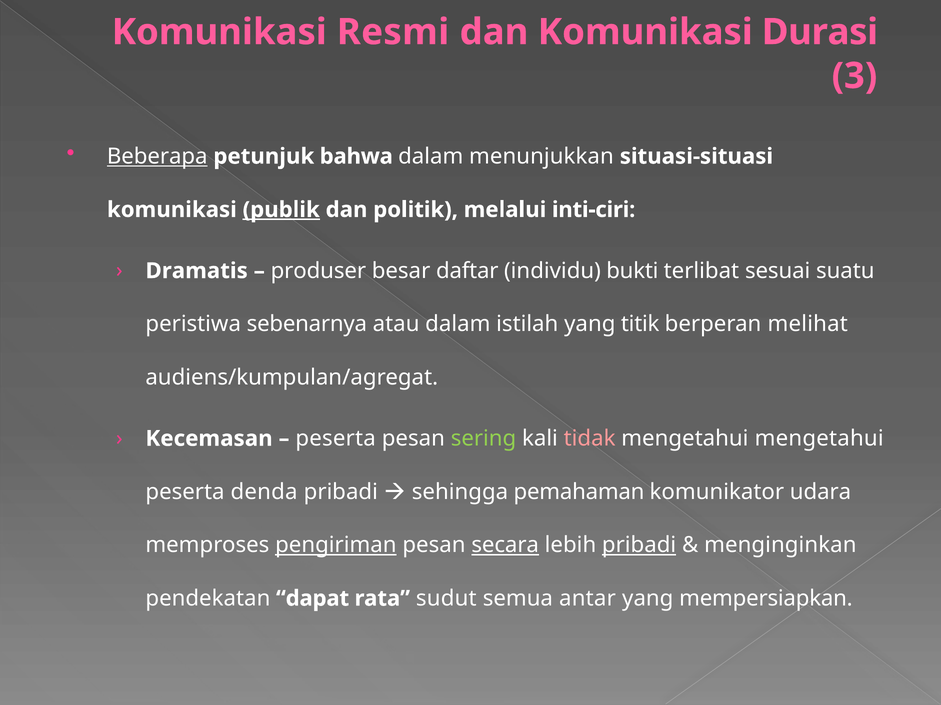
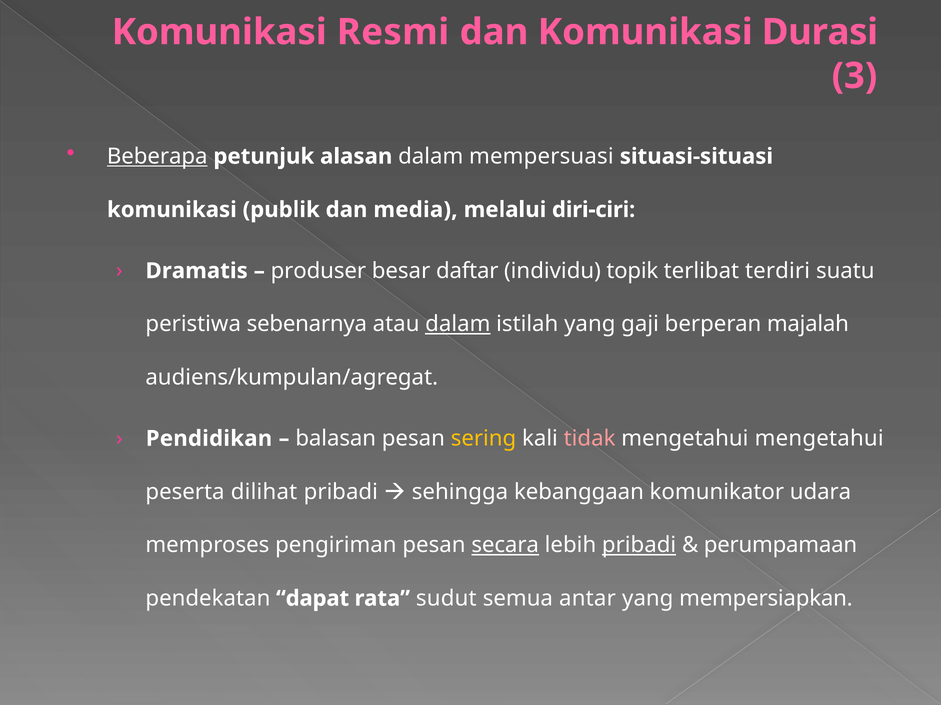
bahwa: bahwa -> alasan
menunjukkan: menunjukkan -> mempersuasi
publik underline: present -> none
politik: politik -> media
inti-ciri: inti-ciri -> diri-ciri
bukti: bukti -> topik
sesuai: sesuai -> terdiri
dalam at (458, 324) underline: none -> present
titik: titik -> gaji
melihat: melihat -> majalah
Kecemasan: Kecemasan -> Pendidikan
peserta at (336, 439): peserta -> balasan
sering colour: light green -> yellow
denda: denda -> dilihat
pemahaman: pemahaman -> kebanggaan
pengiriman underline: present -> none
menginginkan: menginginkan -> perumpamaan
